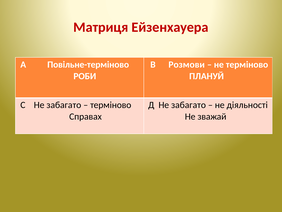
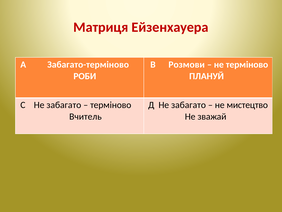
Повільне-терміново: Повільне-терміново -> Забагато-терміново
діяльності: діяльності -> мистецтво
Справах: Справах -> Вчитель
